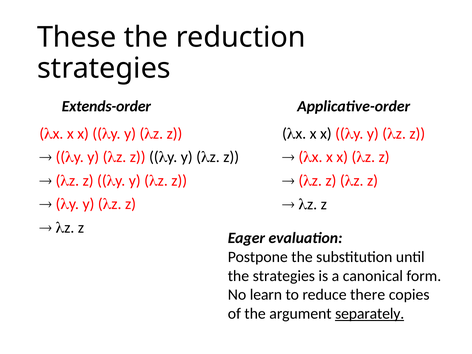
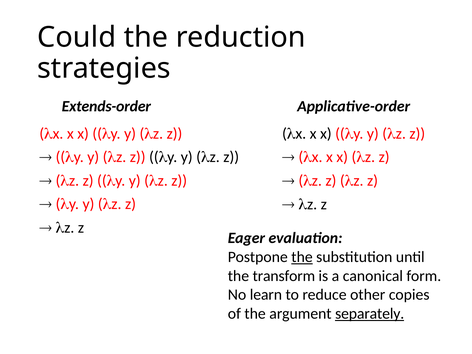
These: These -> Could
the at (302, 257) underline: none -> present
the strategies: strategies -> transform
there: there -> other
